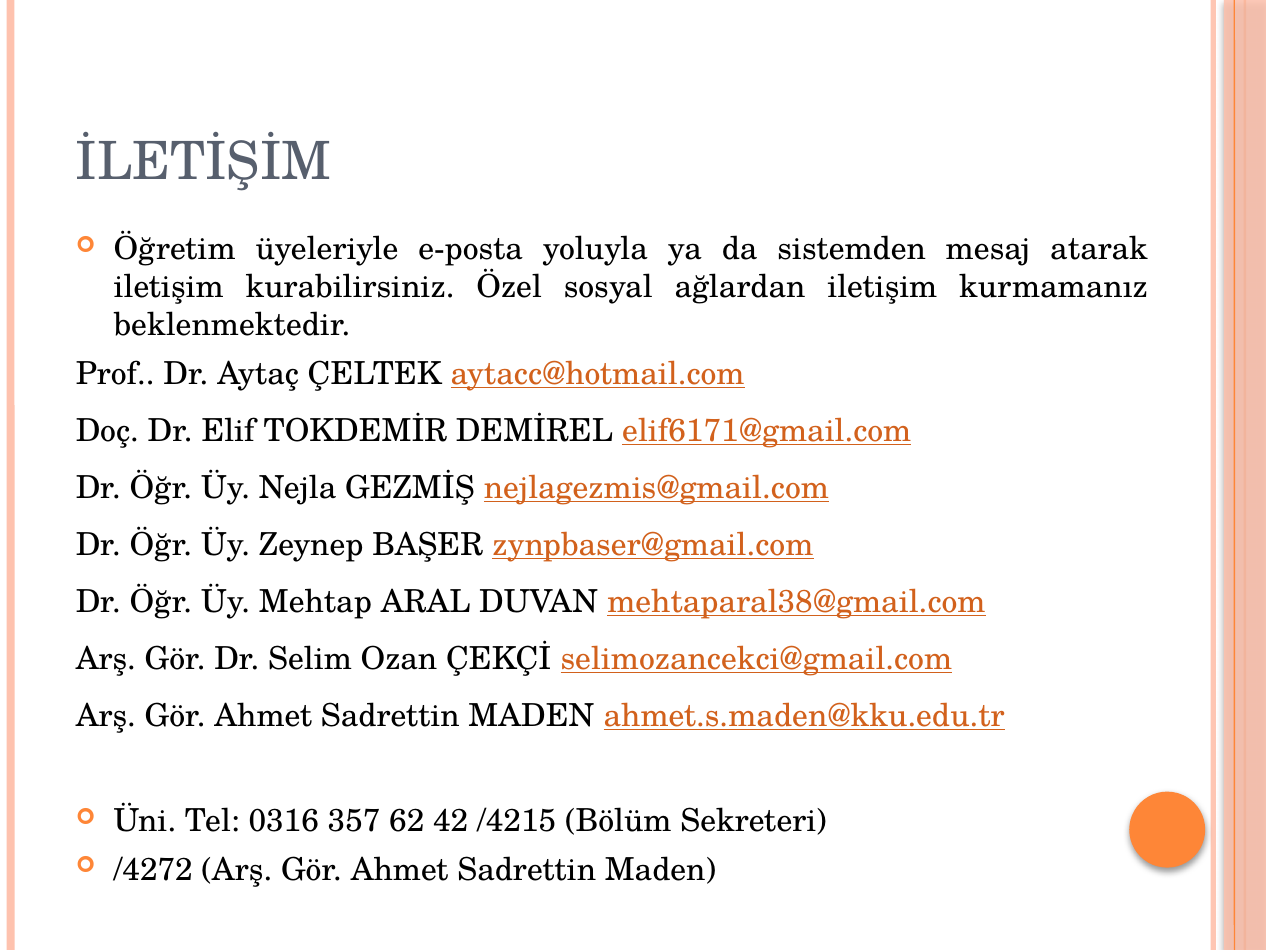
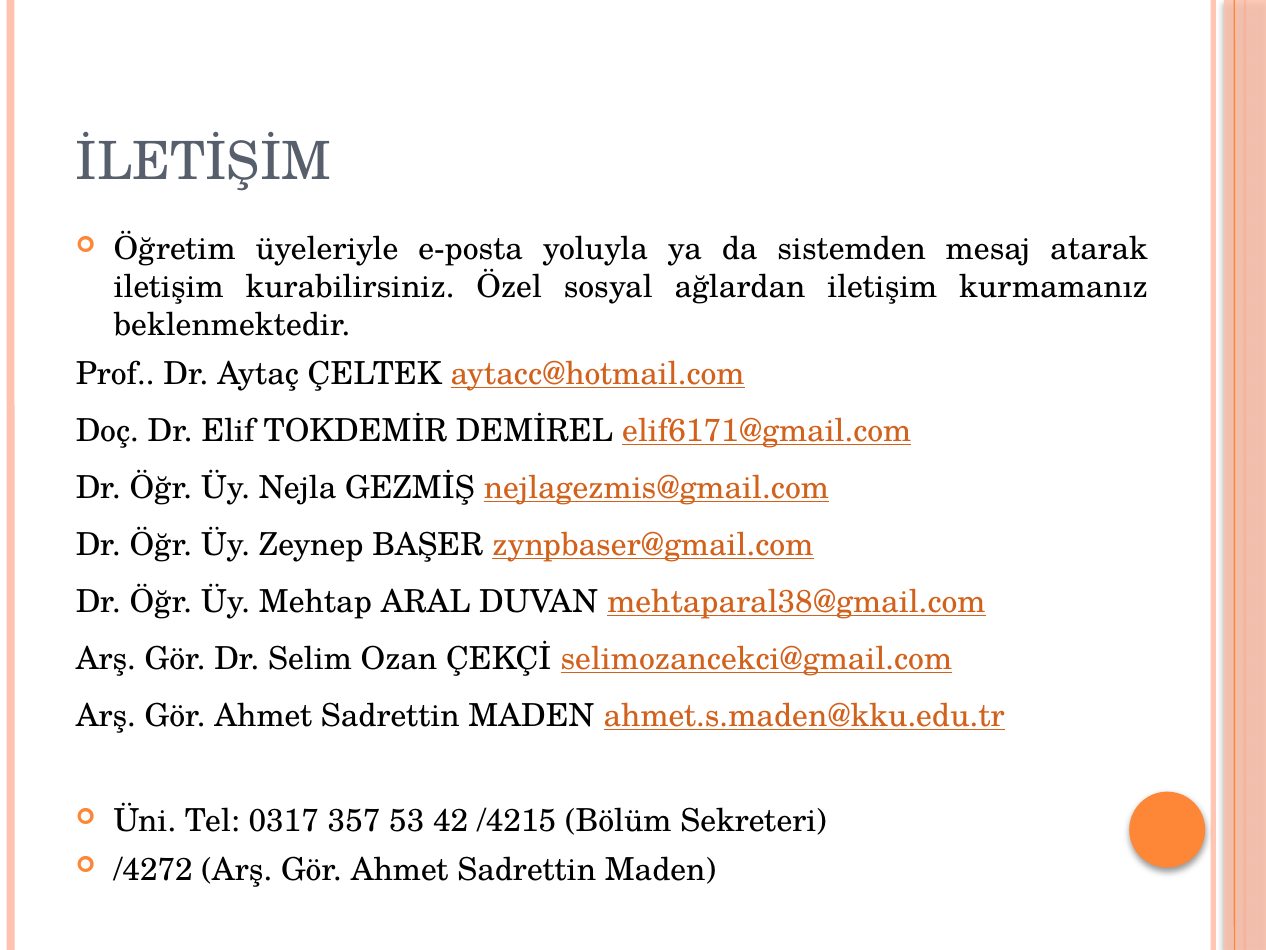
0316: 0316 -> 0317
62: 62 -> 53
